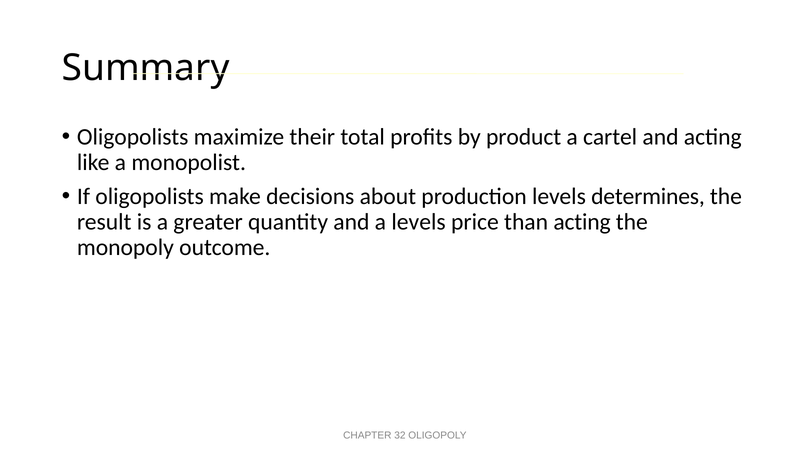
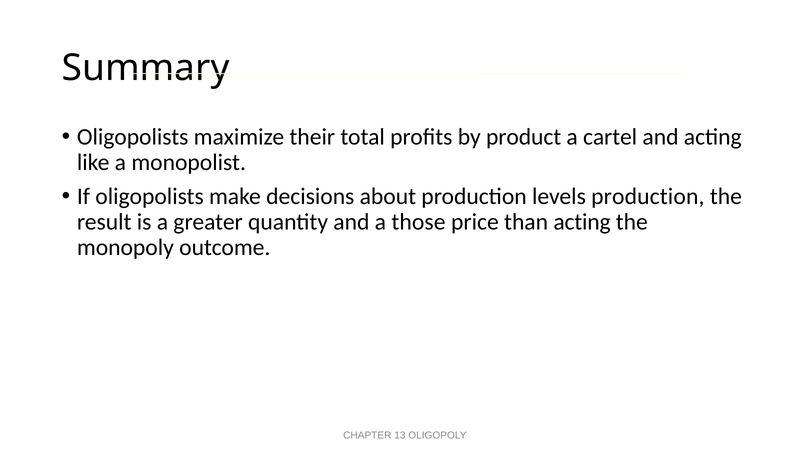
levels determines: determines -> production
a levels: levels -> those
32: 32 -> 13
